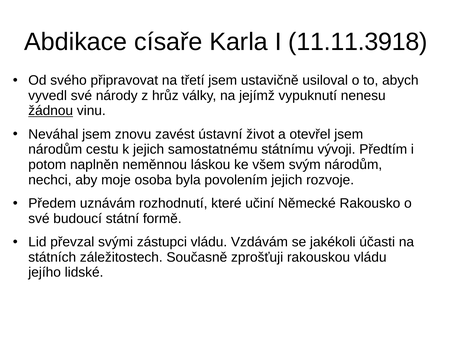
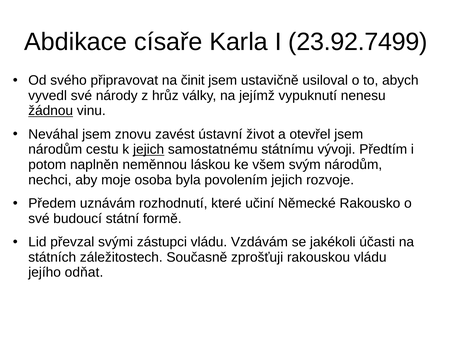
11.11.3918: 11.11.3918 -> 23.92.7499
třetí: třetí -> činit
jejich at (149, 149) underline: none -> present
lidské: lidské -> odňat
